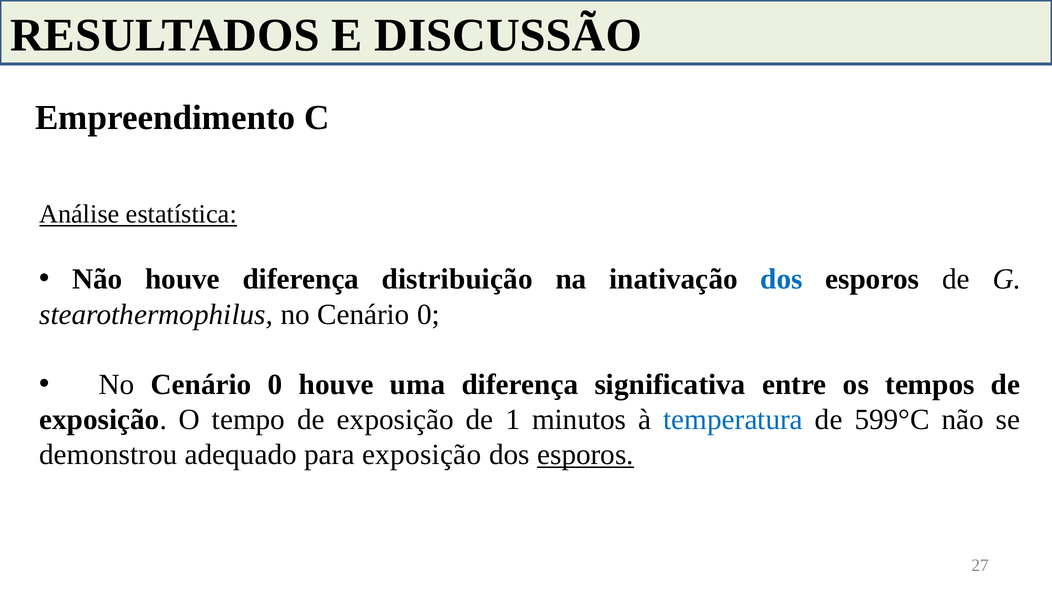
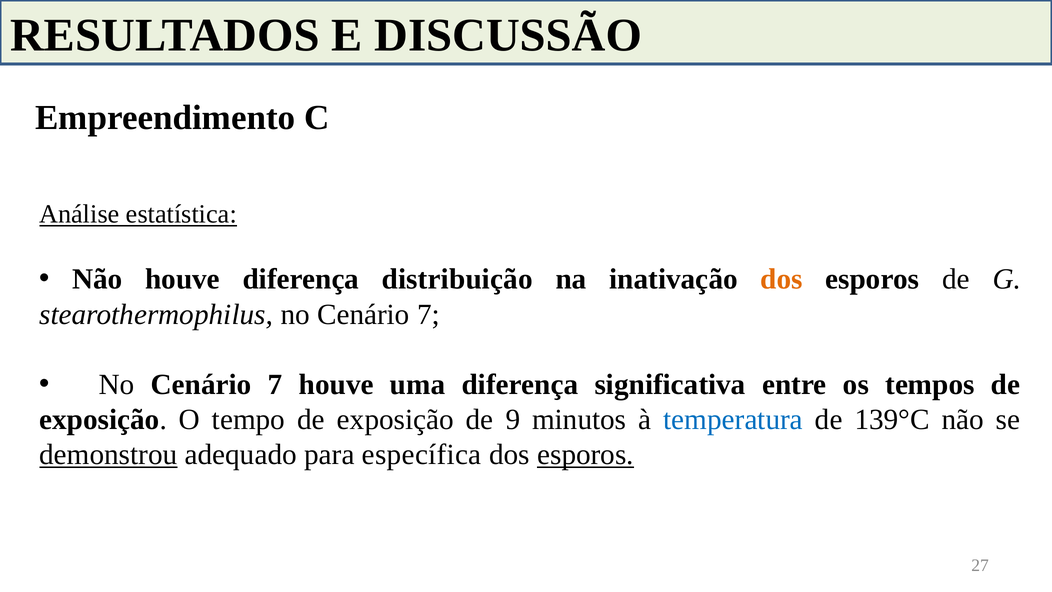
dos at (782, 279) colour: blue -> orange
stearothermophilus no Cenário 0: 0 -> 7
0 at (275, 384): 0 -> 7
1: 1 -> 9
599°C: 599°C -> 139°C
demonstrou underline: none -> present
para exposição: exposição -> específica
